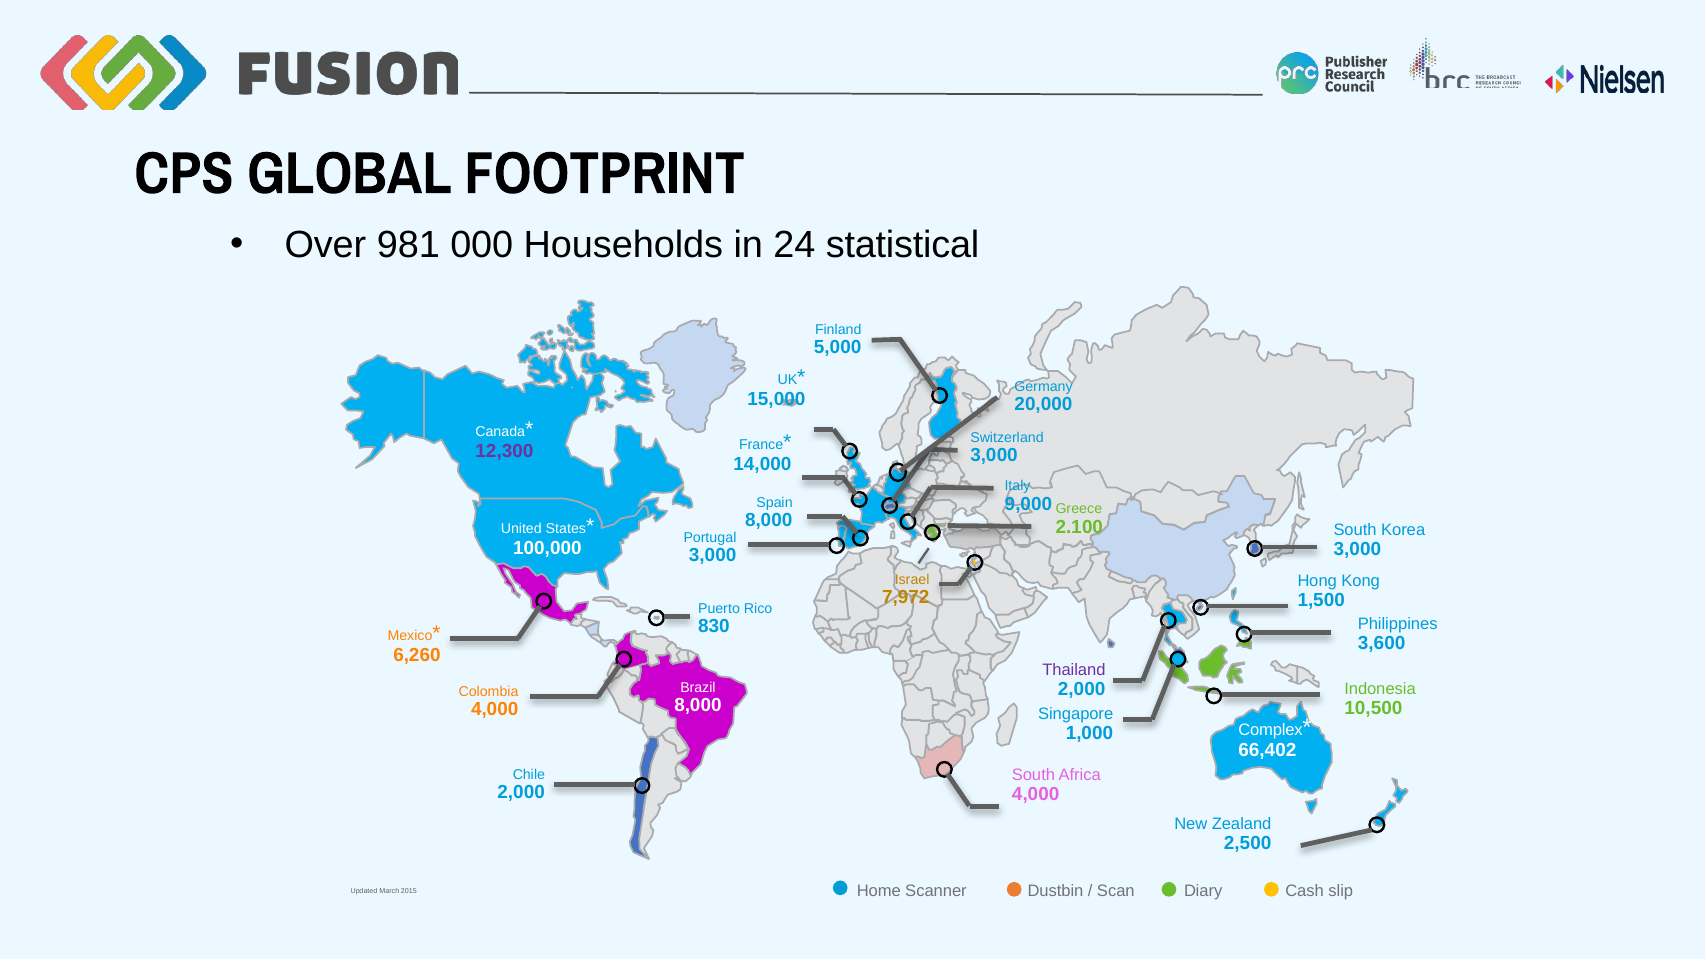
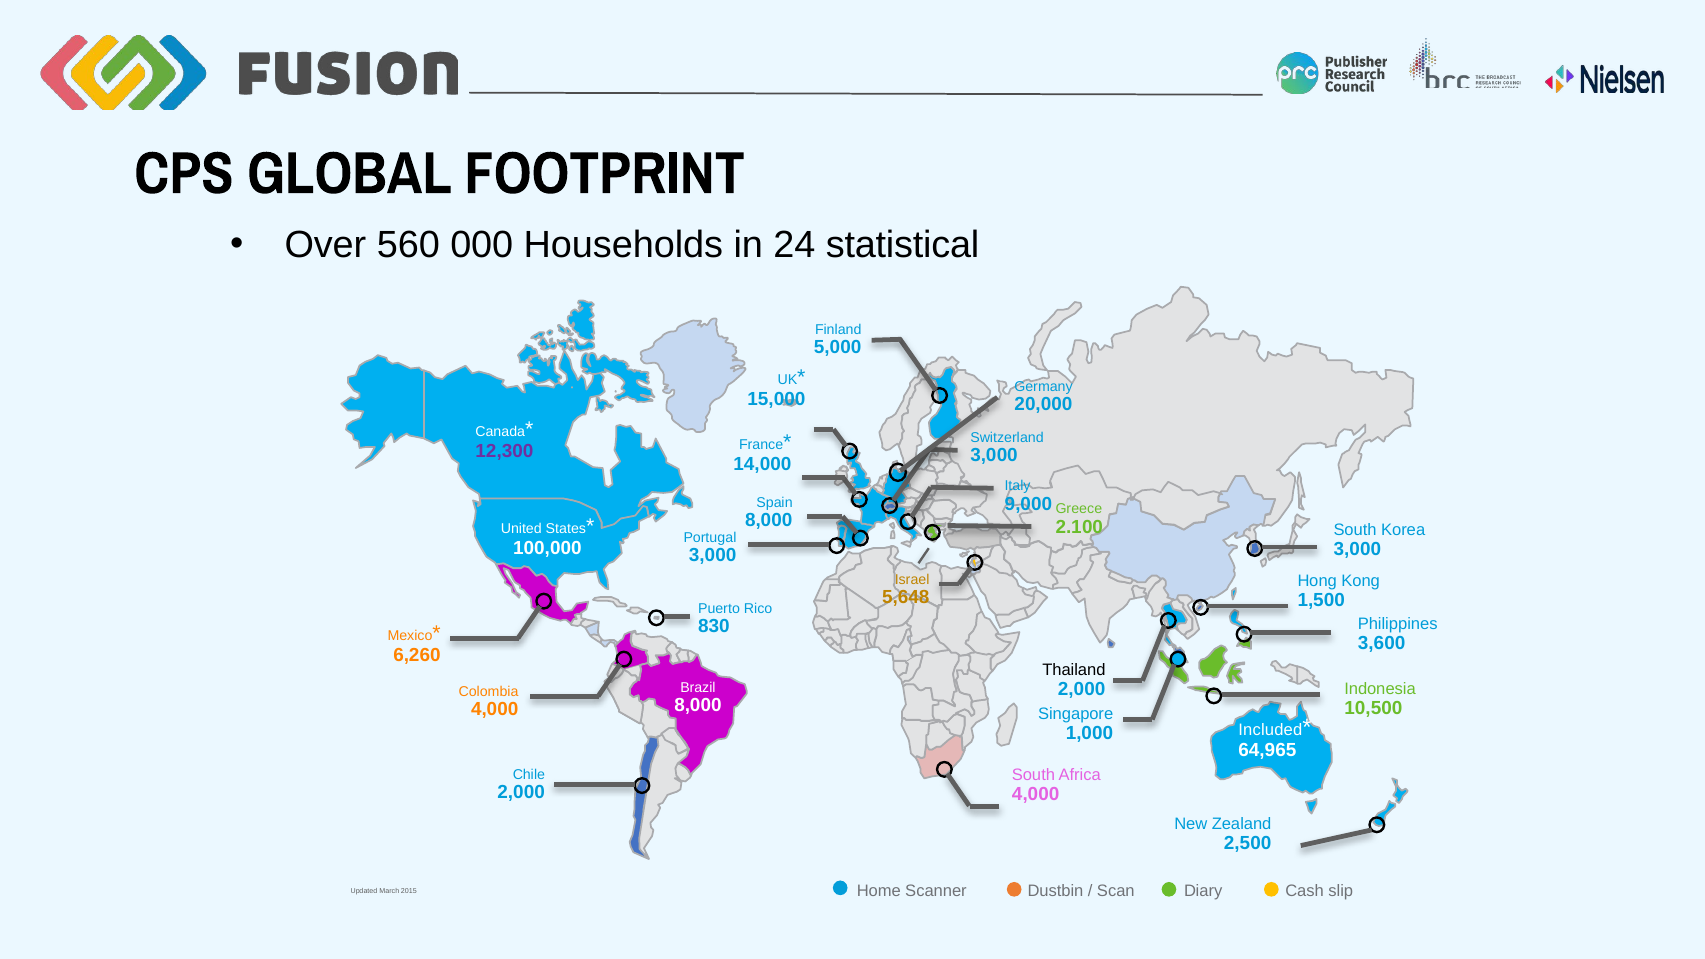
981: 981 -> 560
7,972: 7,972 -> 5,648
Thailand colour: purple -> black
Complex: Complex -> Included
66,402: 66,402 -> 64,965
